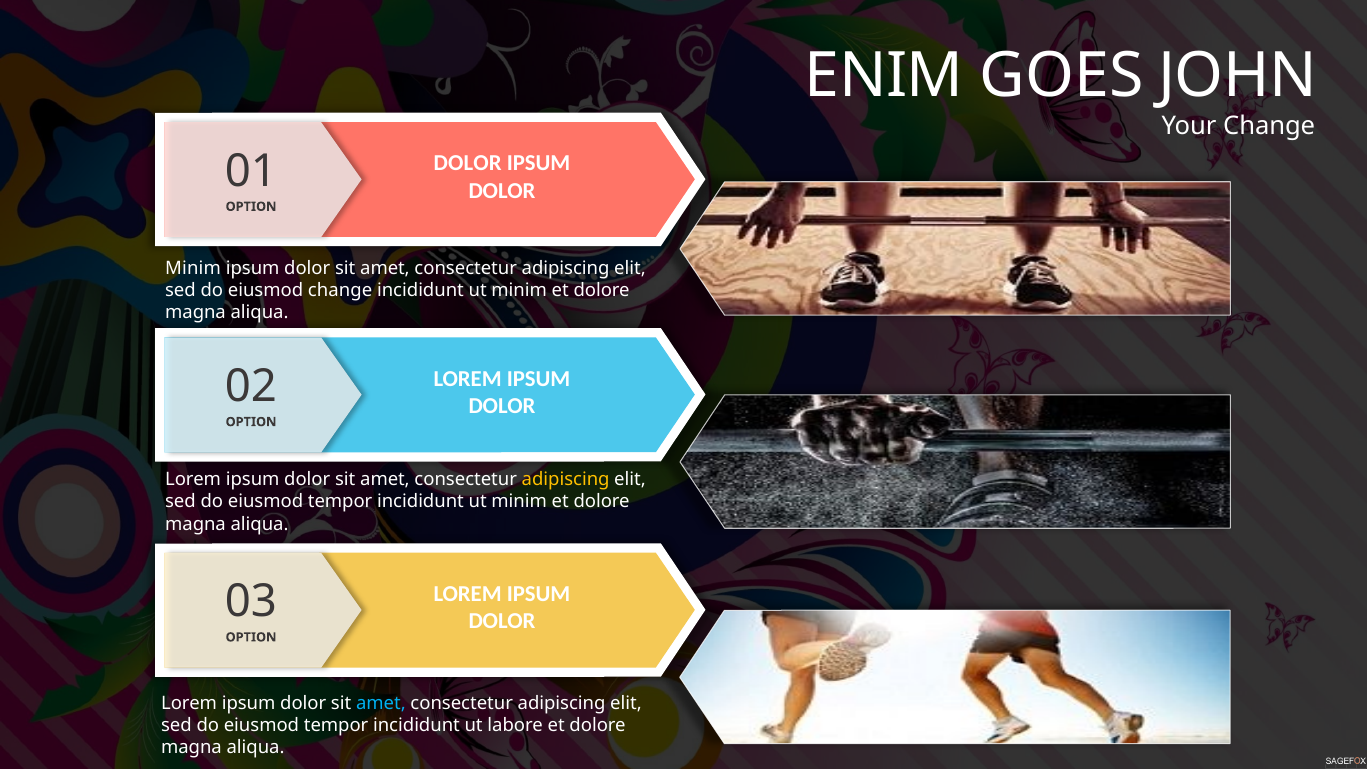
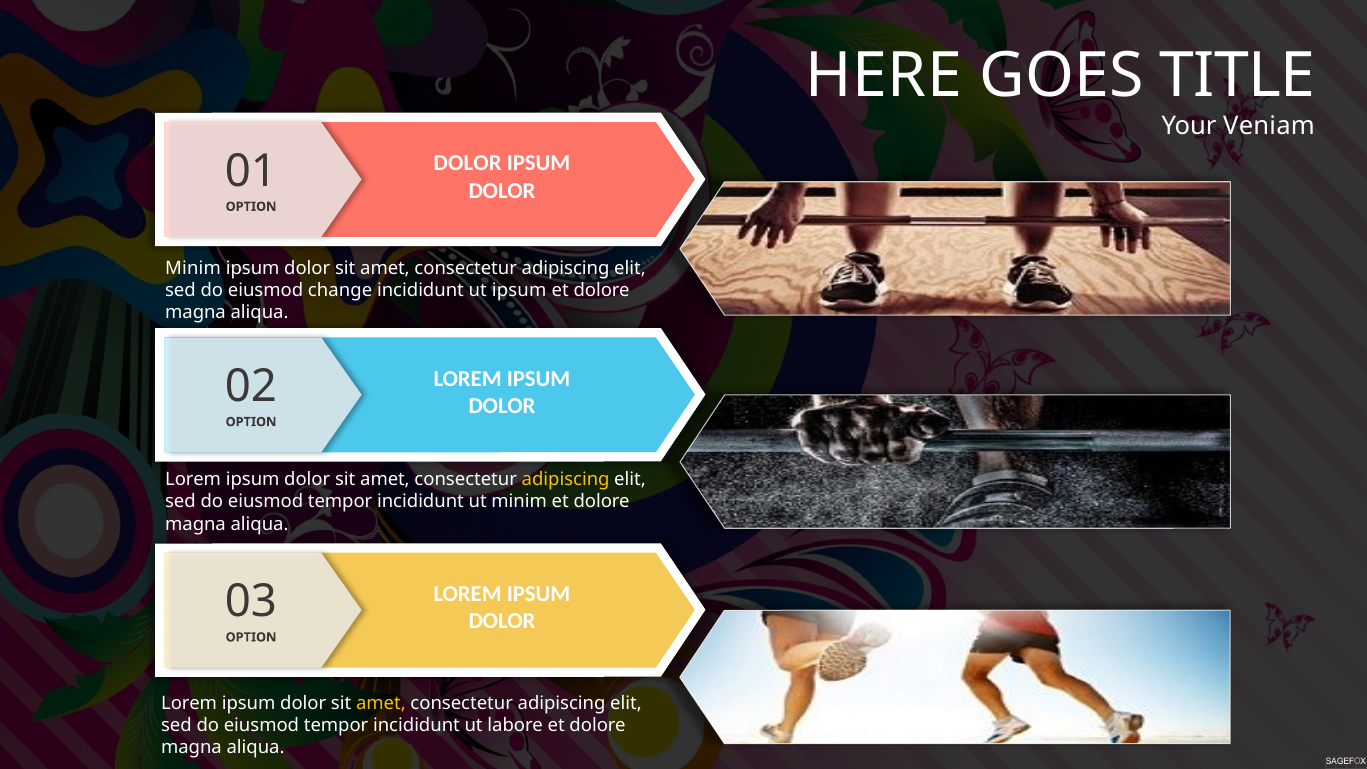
ENIM: ENIM -> HERE
JOHN: JOHN -> TITLE
Your Change: Change -> Veniam
minim at (519, 290): minim -> ipsum
amet at (381, 703) colour: light blue -> yellow
